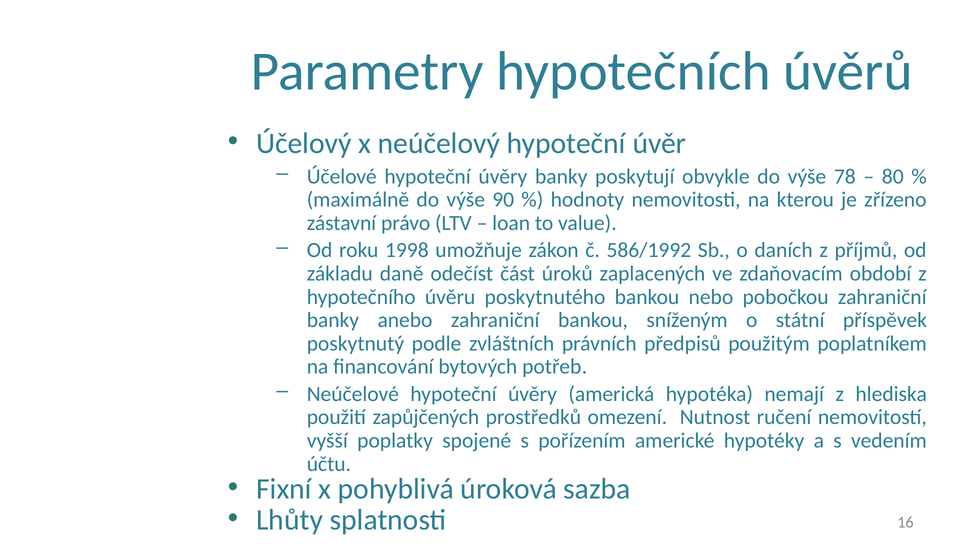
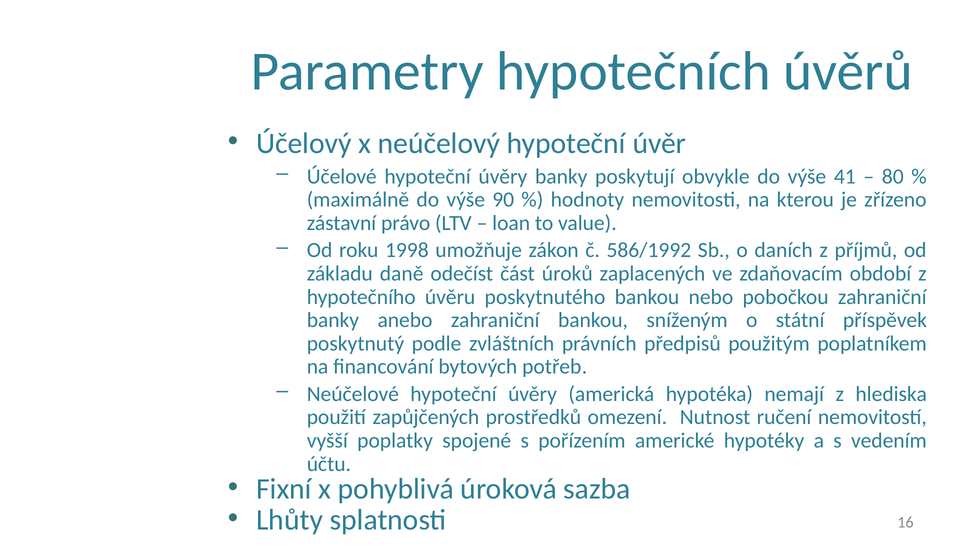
78: 78 -> 41
